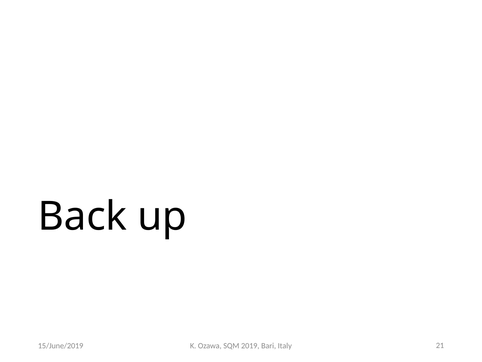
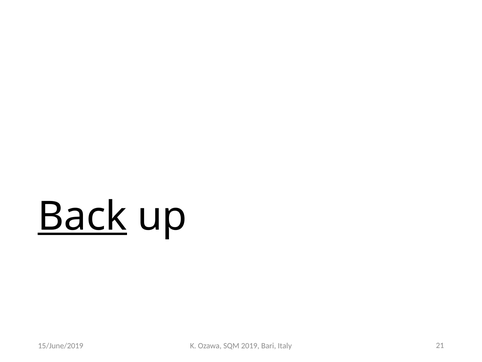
Back underline: none -> present
